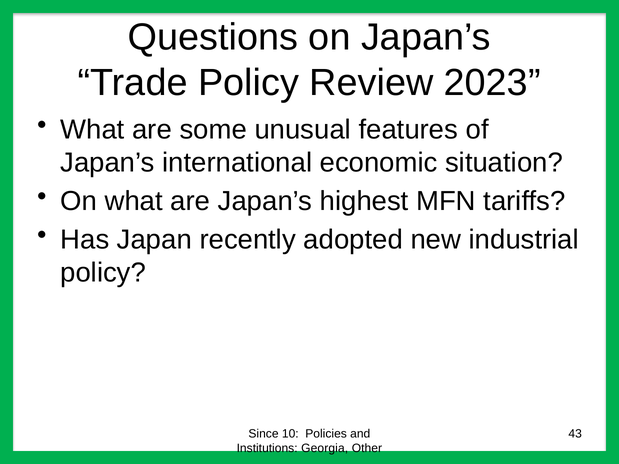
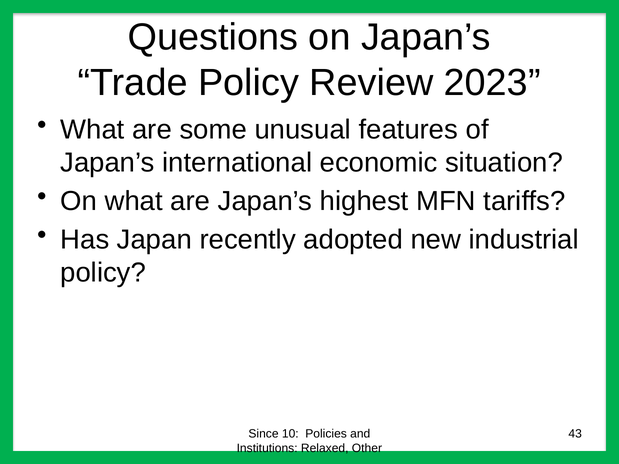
Georgia: Georgia -> Relaxed
